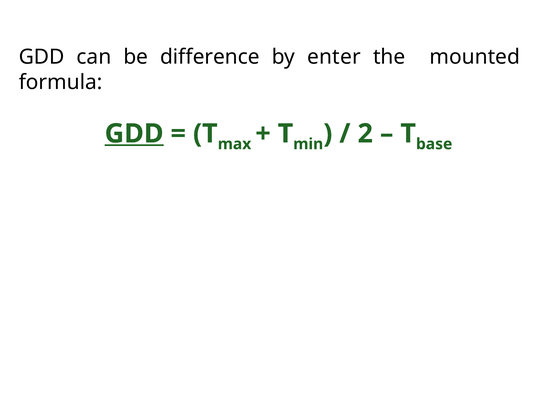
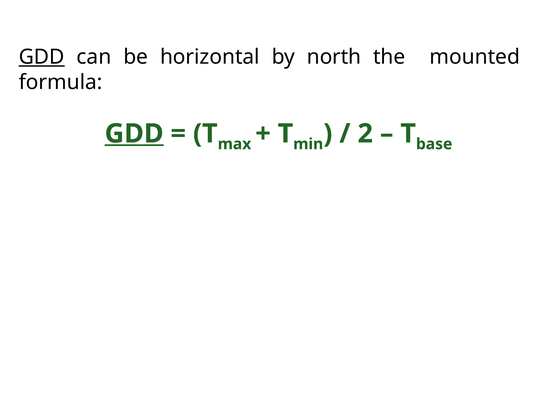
GDD at (42, 57) underline: none -> present
difference: difference -> horizontal
enter: enter -> north
